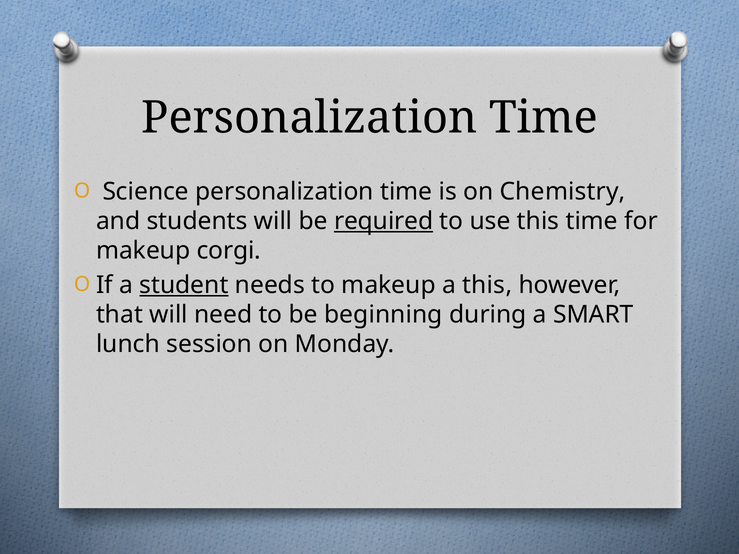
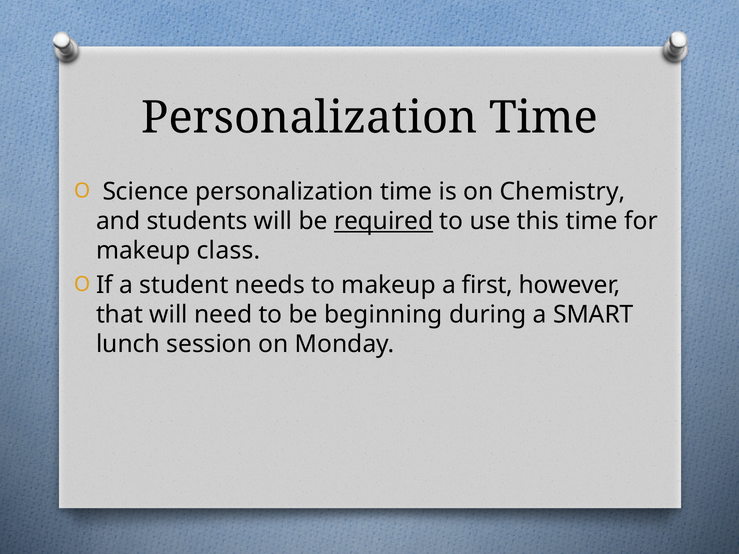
corgi: corgi -> class
student underline: present -> none
a this: this -> first
